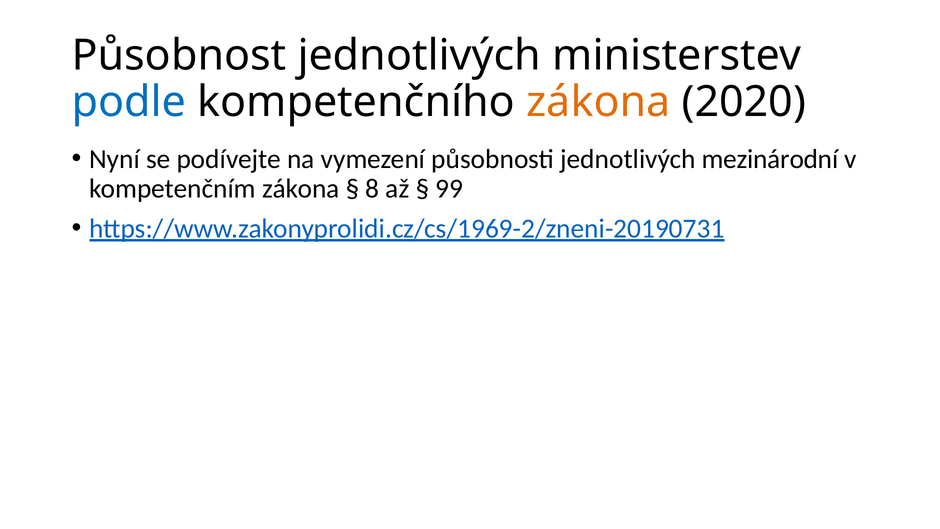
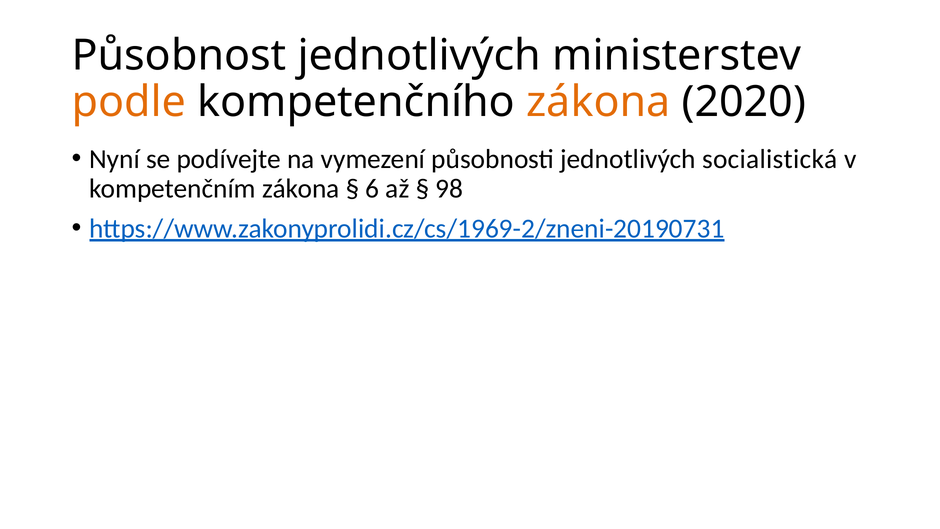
podle colour: blue -> orange
mezinárodní: mezinárodní -> socialistická
8: 8 -> 6
99: 99 -> 98
